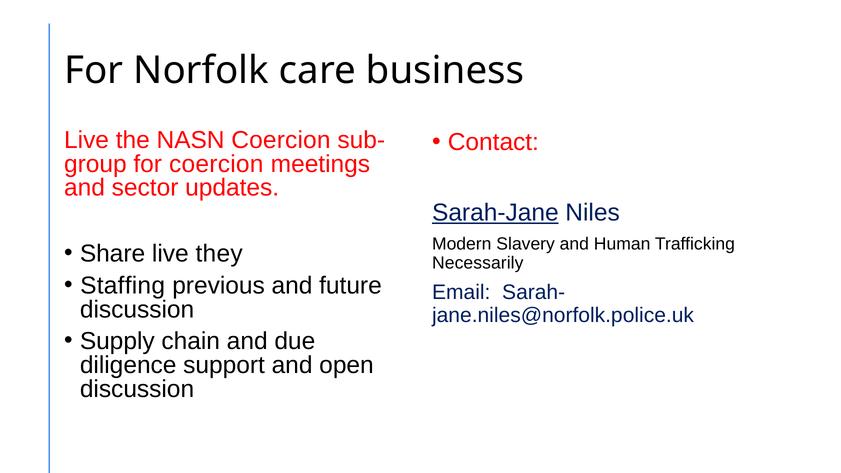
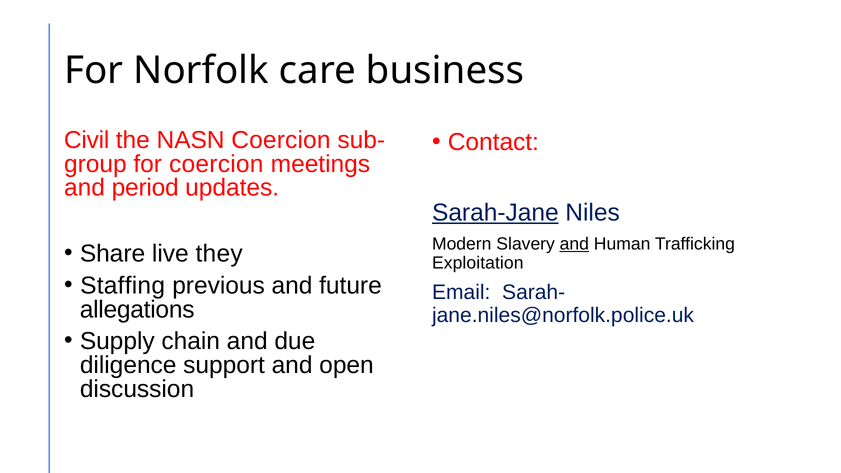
Live at (87, 140): Live -> Civil
sector: sector -> period
and at (574, 244) underline: none -> present
Necessarily: Necessarily -> Exploitation
discussion at (137, 310): discussion -> allegations
